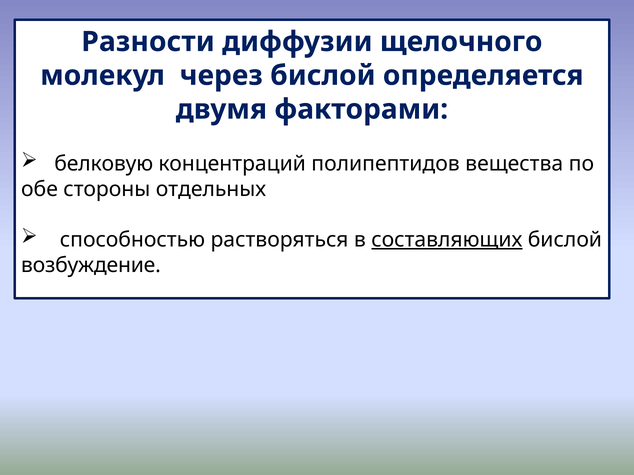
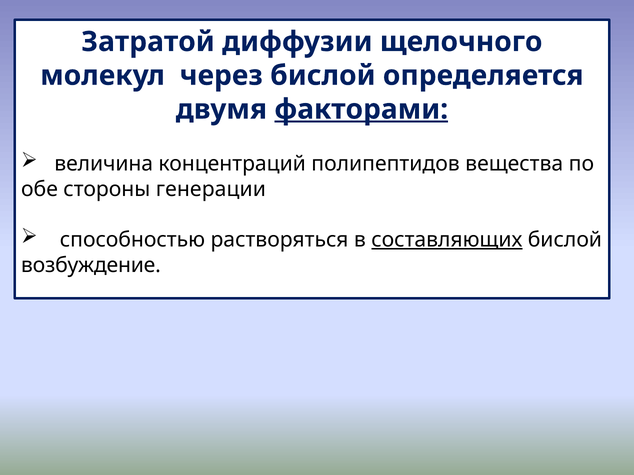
Разности: Разности -> Затратой
факторами underline: none -> present
белковую: белковую -> величина
отдельных: отдельных -> генерации
